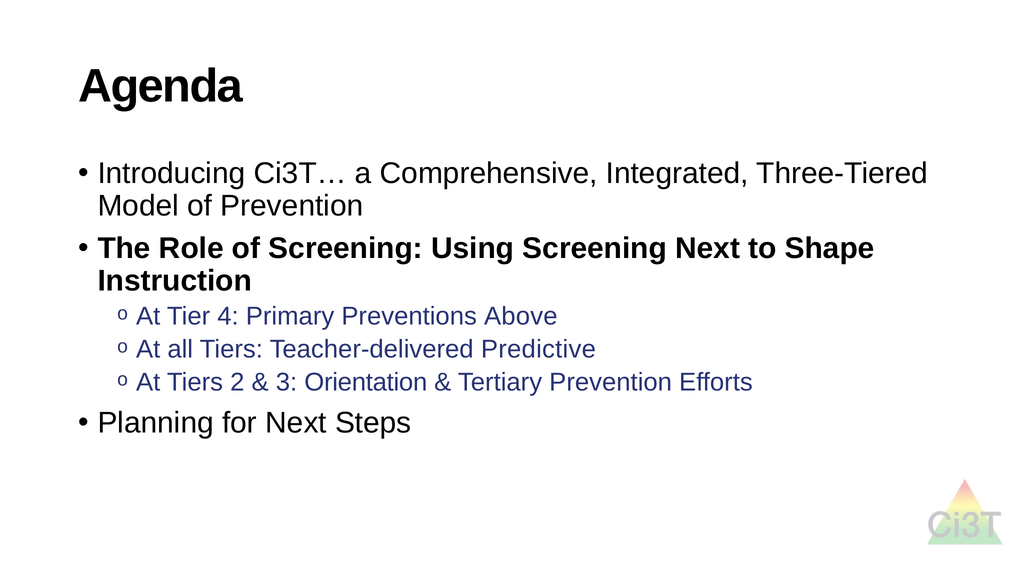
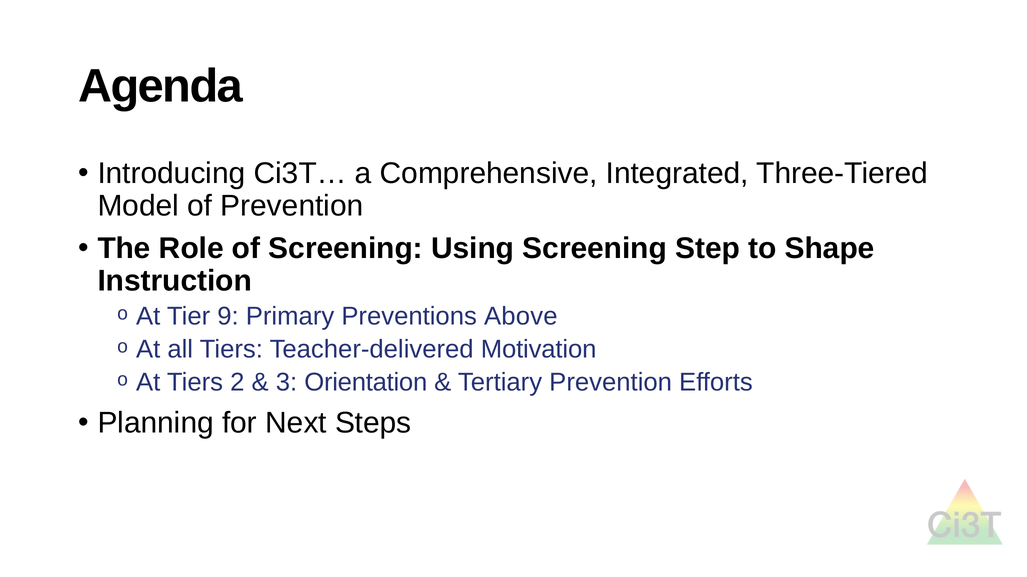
Screening Next: Next -> Step
4: 4 -> 9
Predictive: Predictive -> Motivation
